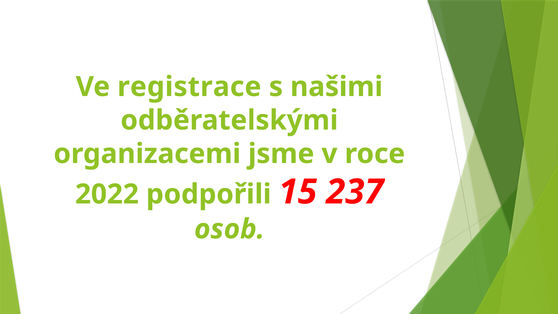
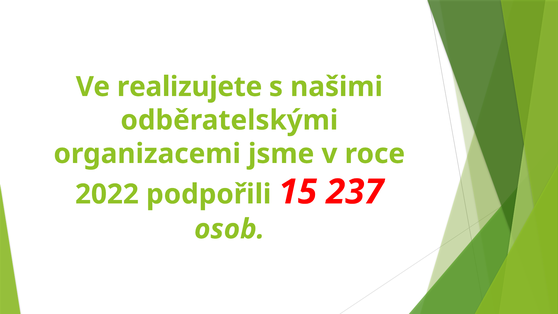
registrace: registrace -> realizujete
